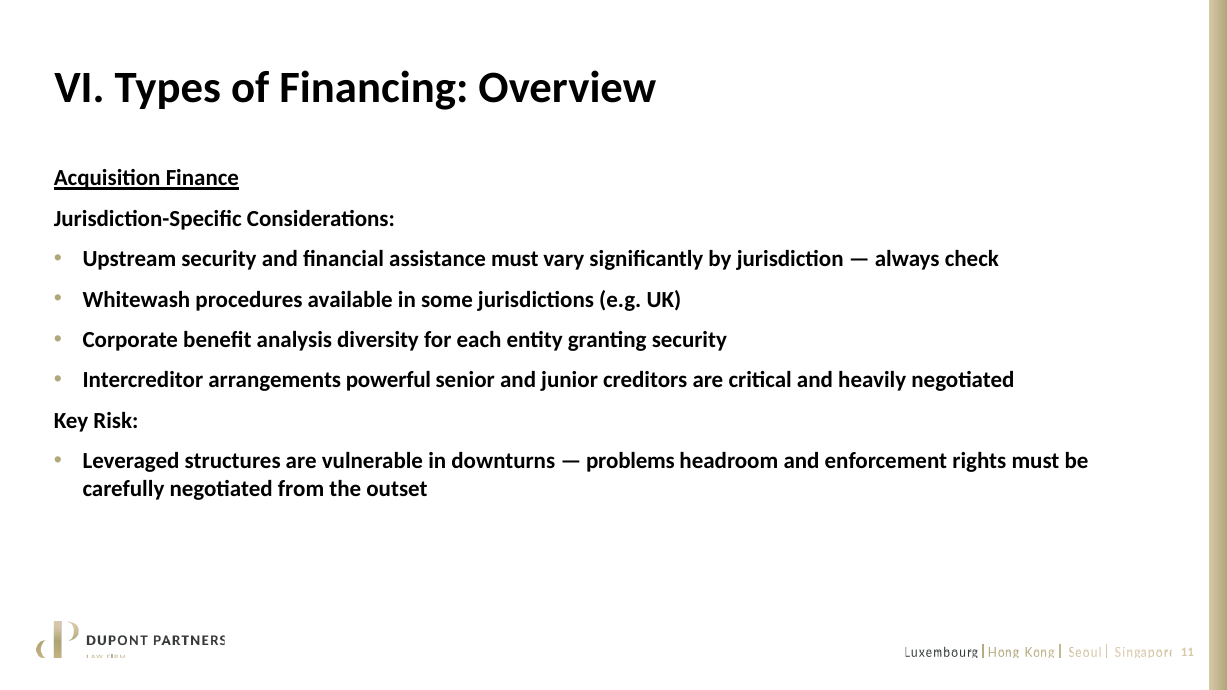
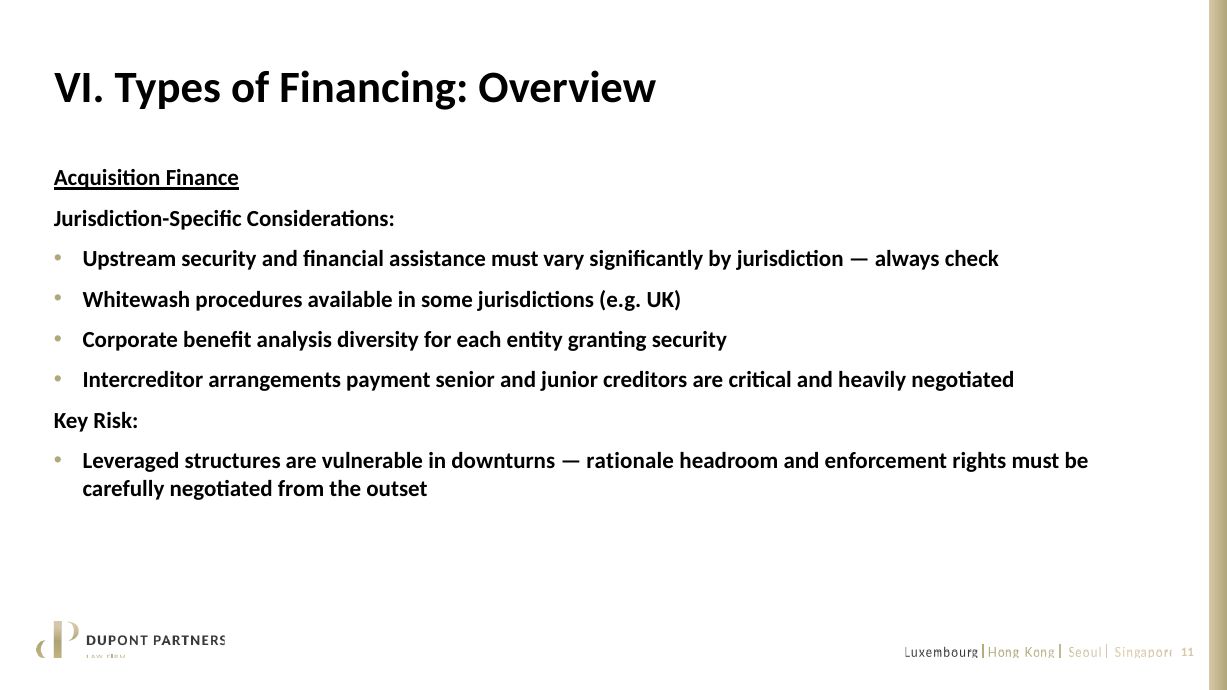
powerful: powerful -> payment
problems: problems -> rationale
